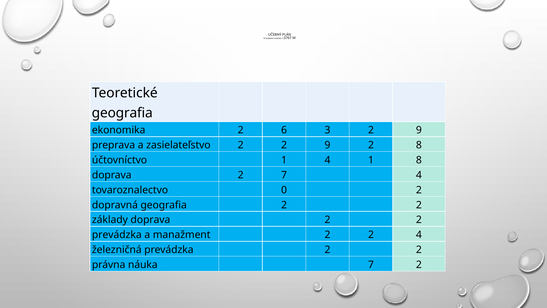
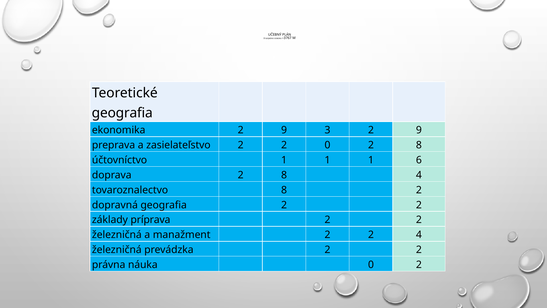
ekonomika 2 6: 6 -> 9
2 2 9: 9 -> 0
účtovníctvo 1 4: 4 -> 1
1 8: 8 -> 6
doprava 2 7: 7 -> 8
tovaroznalectvo 0: 0 -> 8
základy doprava: doprava -> príprava
prevádzka at (117, 235): prevádzka -> železničná
náuka 7: 7 -> 0
